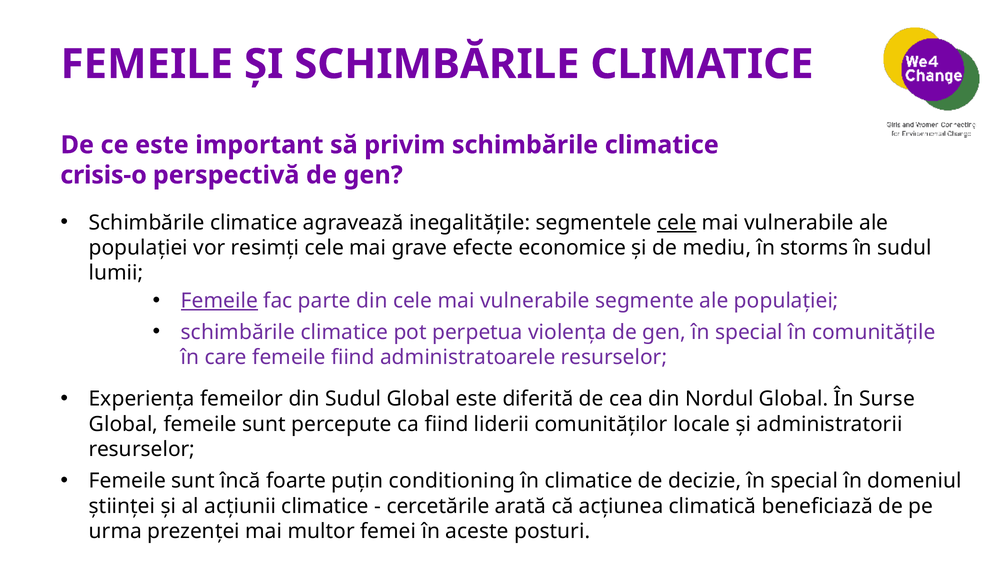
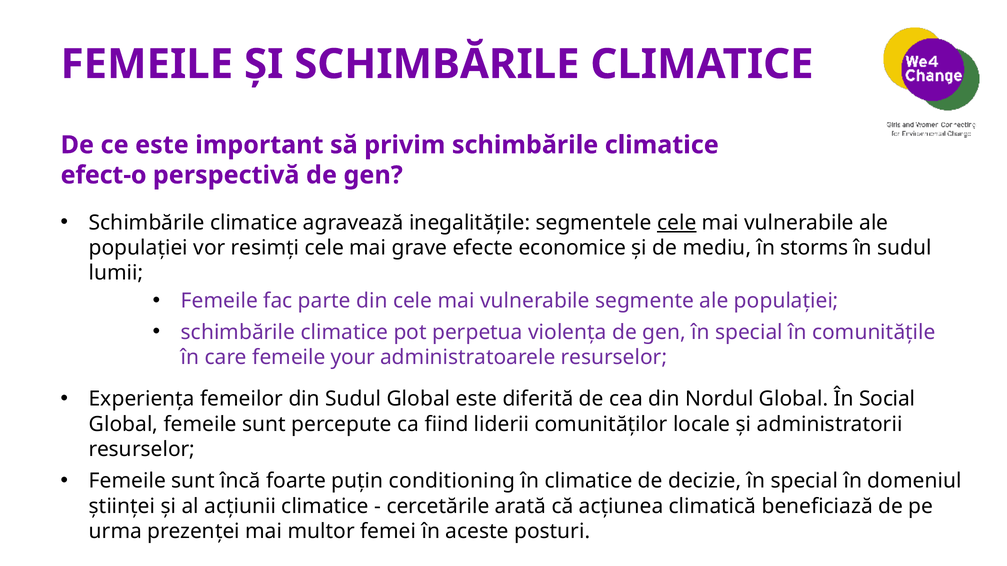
crisis-o: crisis-o -> efect-o
Femeile at (219, 301) underline: present -> none
femeile fiind: fiind -> your
Surse: Surse -> Social
